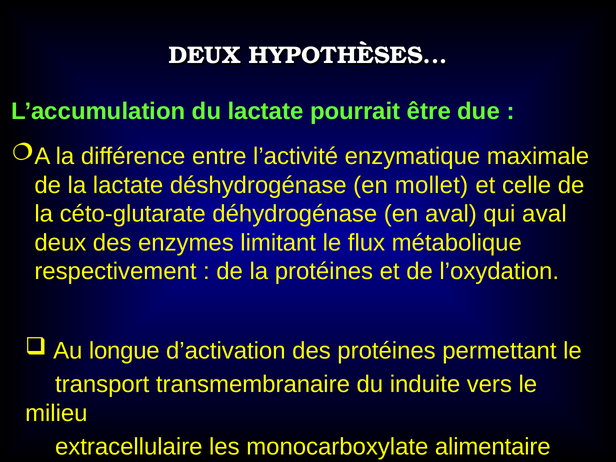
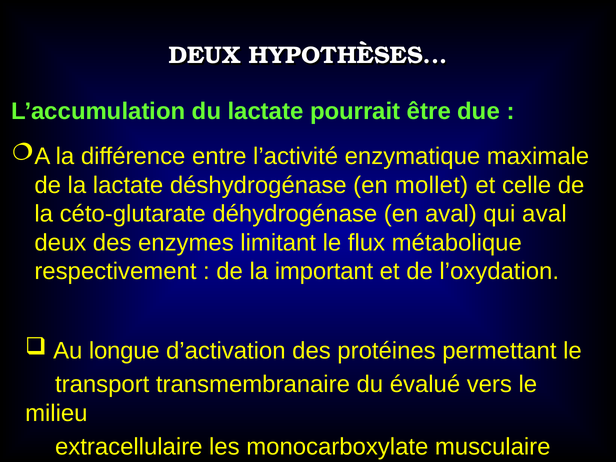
la protéines: protéines -> important
induite: induite -> évalué
alimentaire: alimentaire -> musculaire
